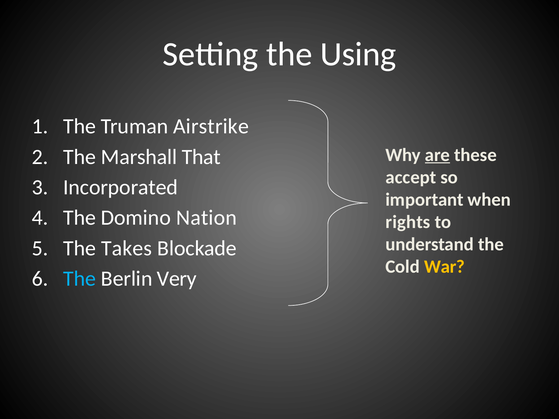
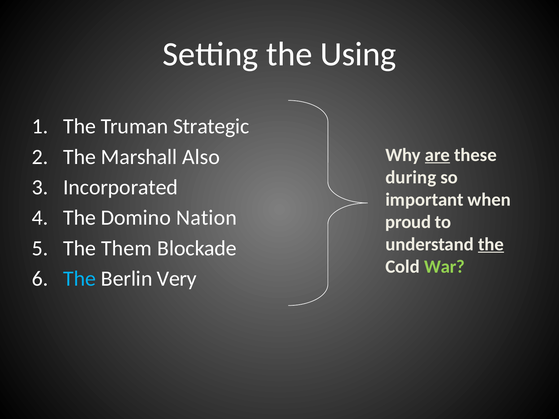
Airstrike: Airstrike -> Strategic
That: That -> Also
accept: accept -> during
rights: rights -> proud
the at (491, 244) underline: none -> present
Takes: Takes -> Them
War colour: yellow -> light green
